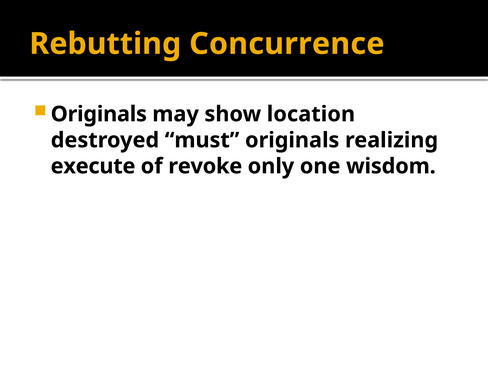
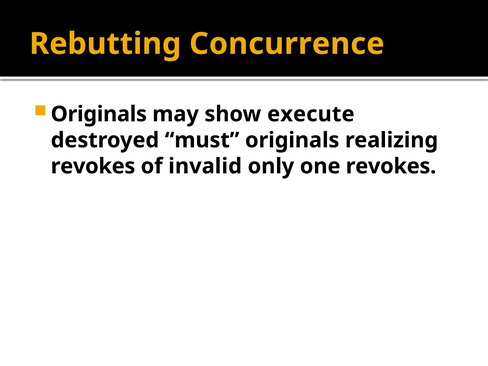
location: location -> execute
execute at (93, 166): execute -> revokes
revoke: revoke -> invalid
one wisdom: wisdom -> revokes
